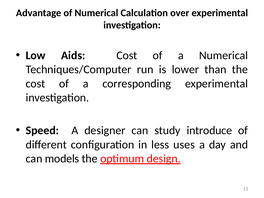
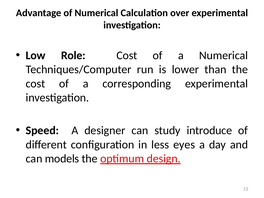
Aids: Aids -> Role
uses: uses -> eyes
